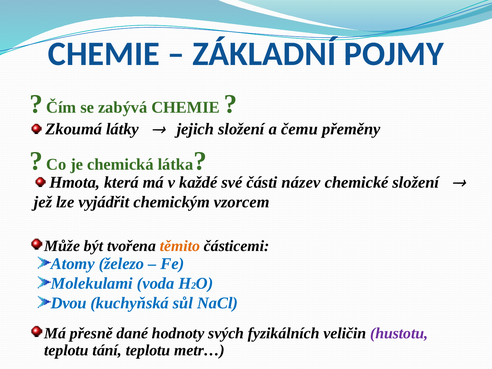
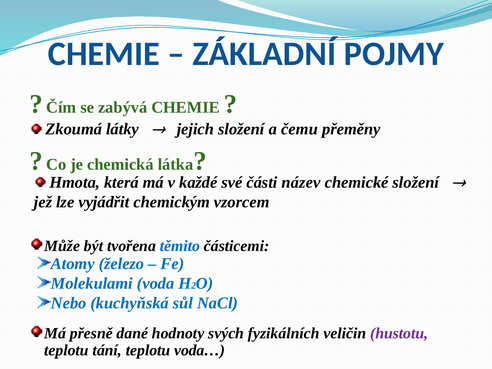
těmito colour: orange -> blue
Dvou: Dvou -> Nebo
metr…: metr… -> voda…
